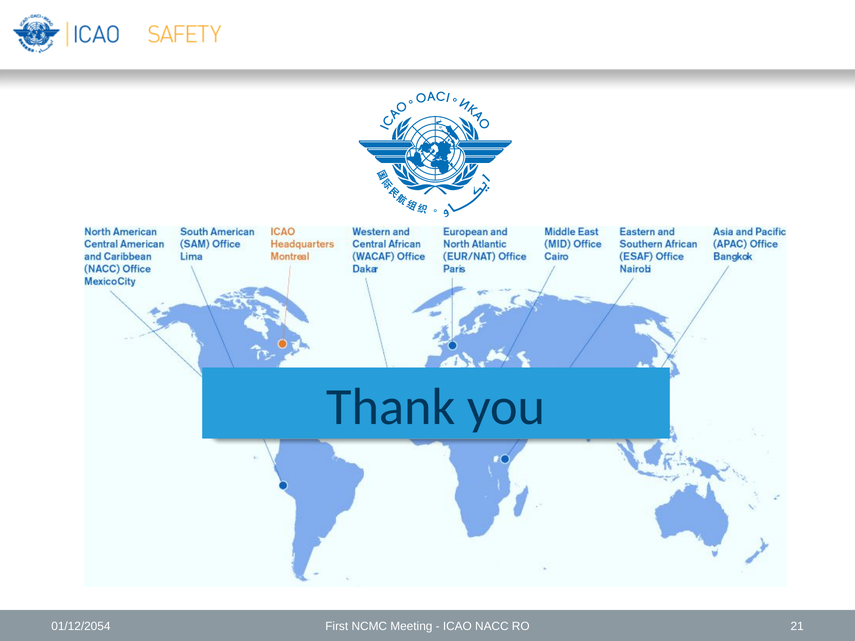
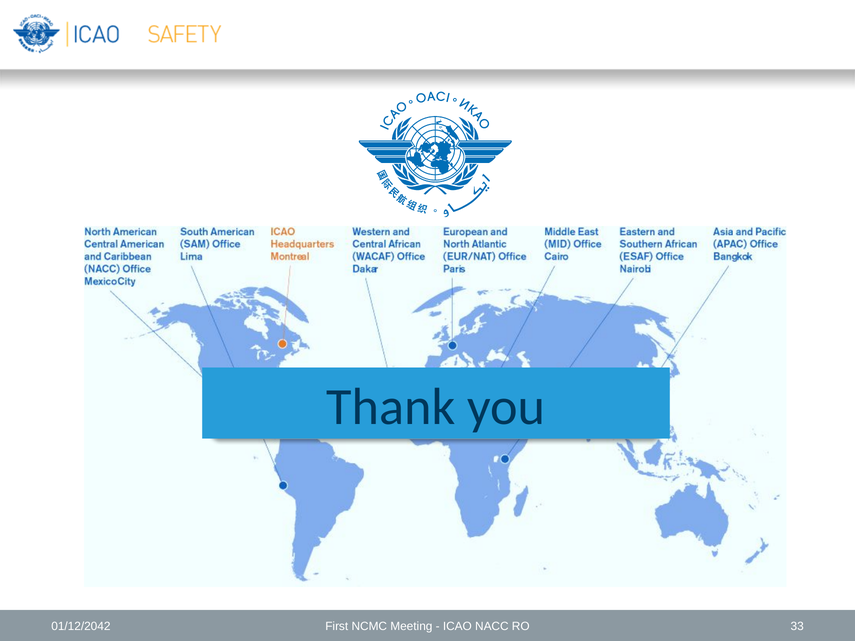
01/12/2054: 01/12/2054 -> 01/12/2042
21: 21 -> 33
